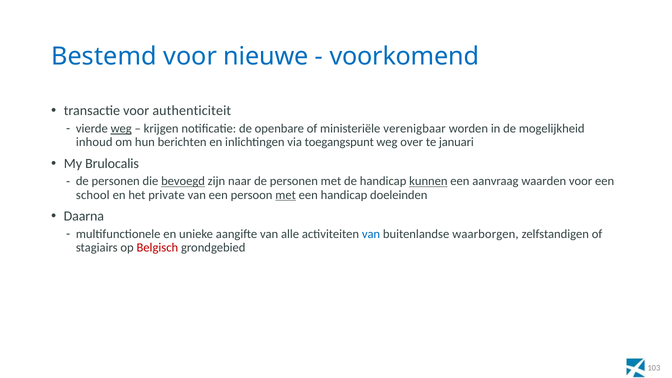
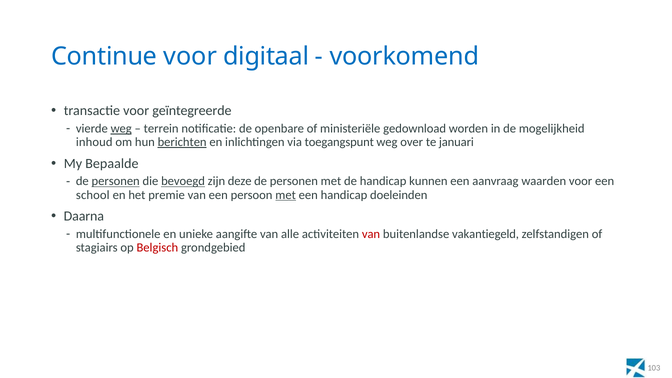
Bestemd: Bestemd -> Continue
nieuwe: nieuwe -> digitaal
authenticiteit: authenticiteit -> geïntegreerde
krijgen: krijgen -> terrein
verenigbaar: verenigbaar -> gedownload
berichten underline: none -> present
Brulocalis: Brulocalis -> Bepaalde
personen at (116, 181) underline: none -> present
naar: naar -> deze
kunnen underline: present -> none
private: private -> premie
van at (371, 234) colour: blue -> red
waarborgen: waarborgen -> vakantiegeld
